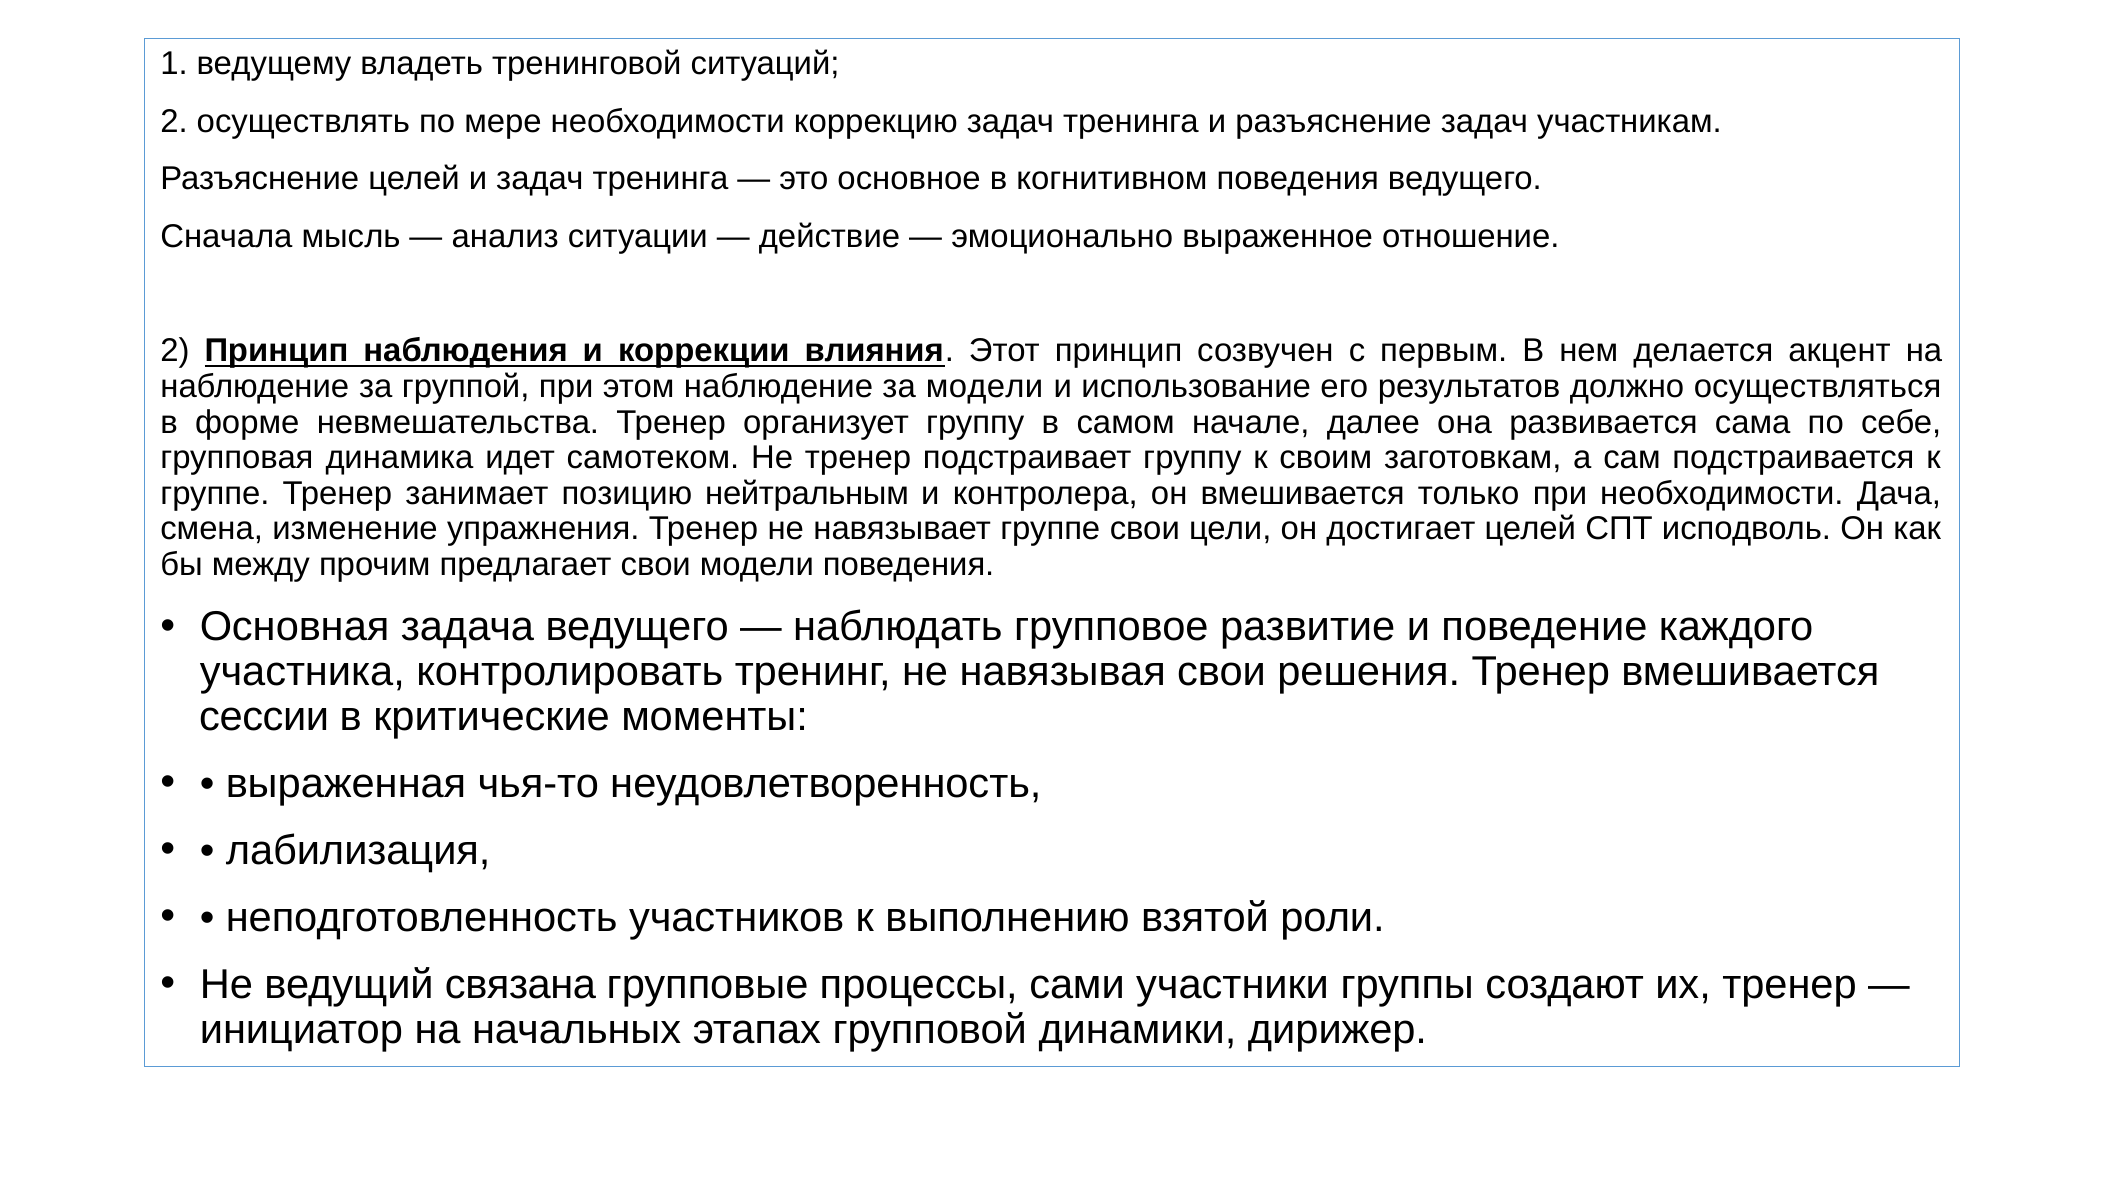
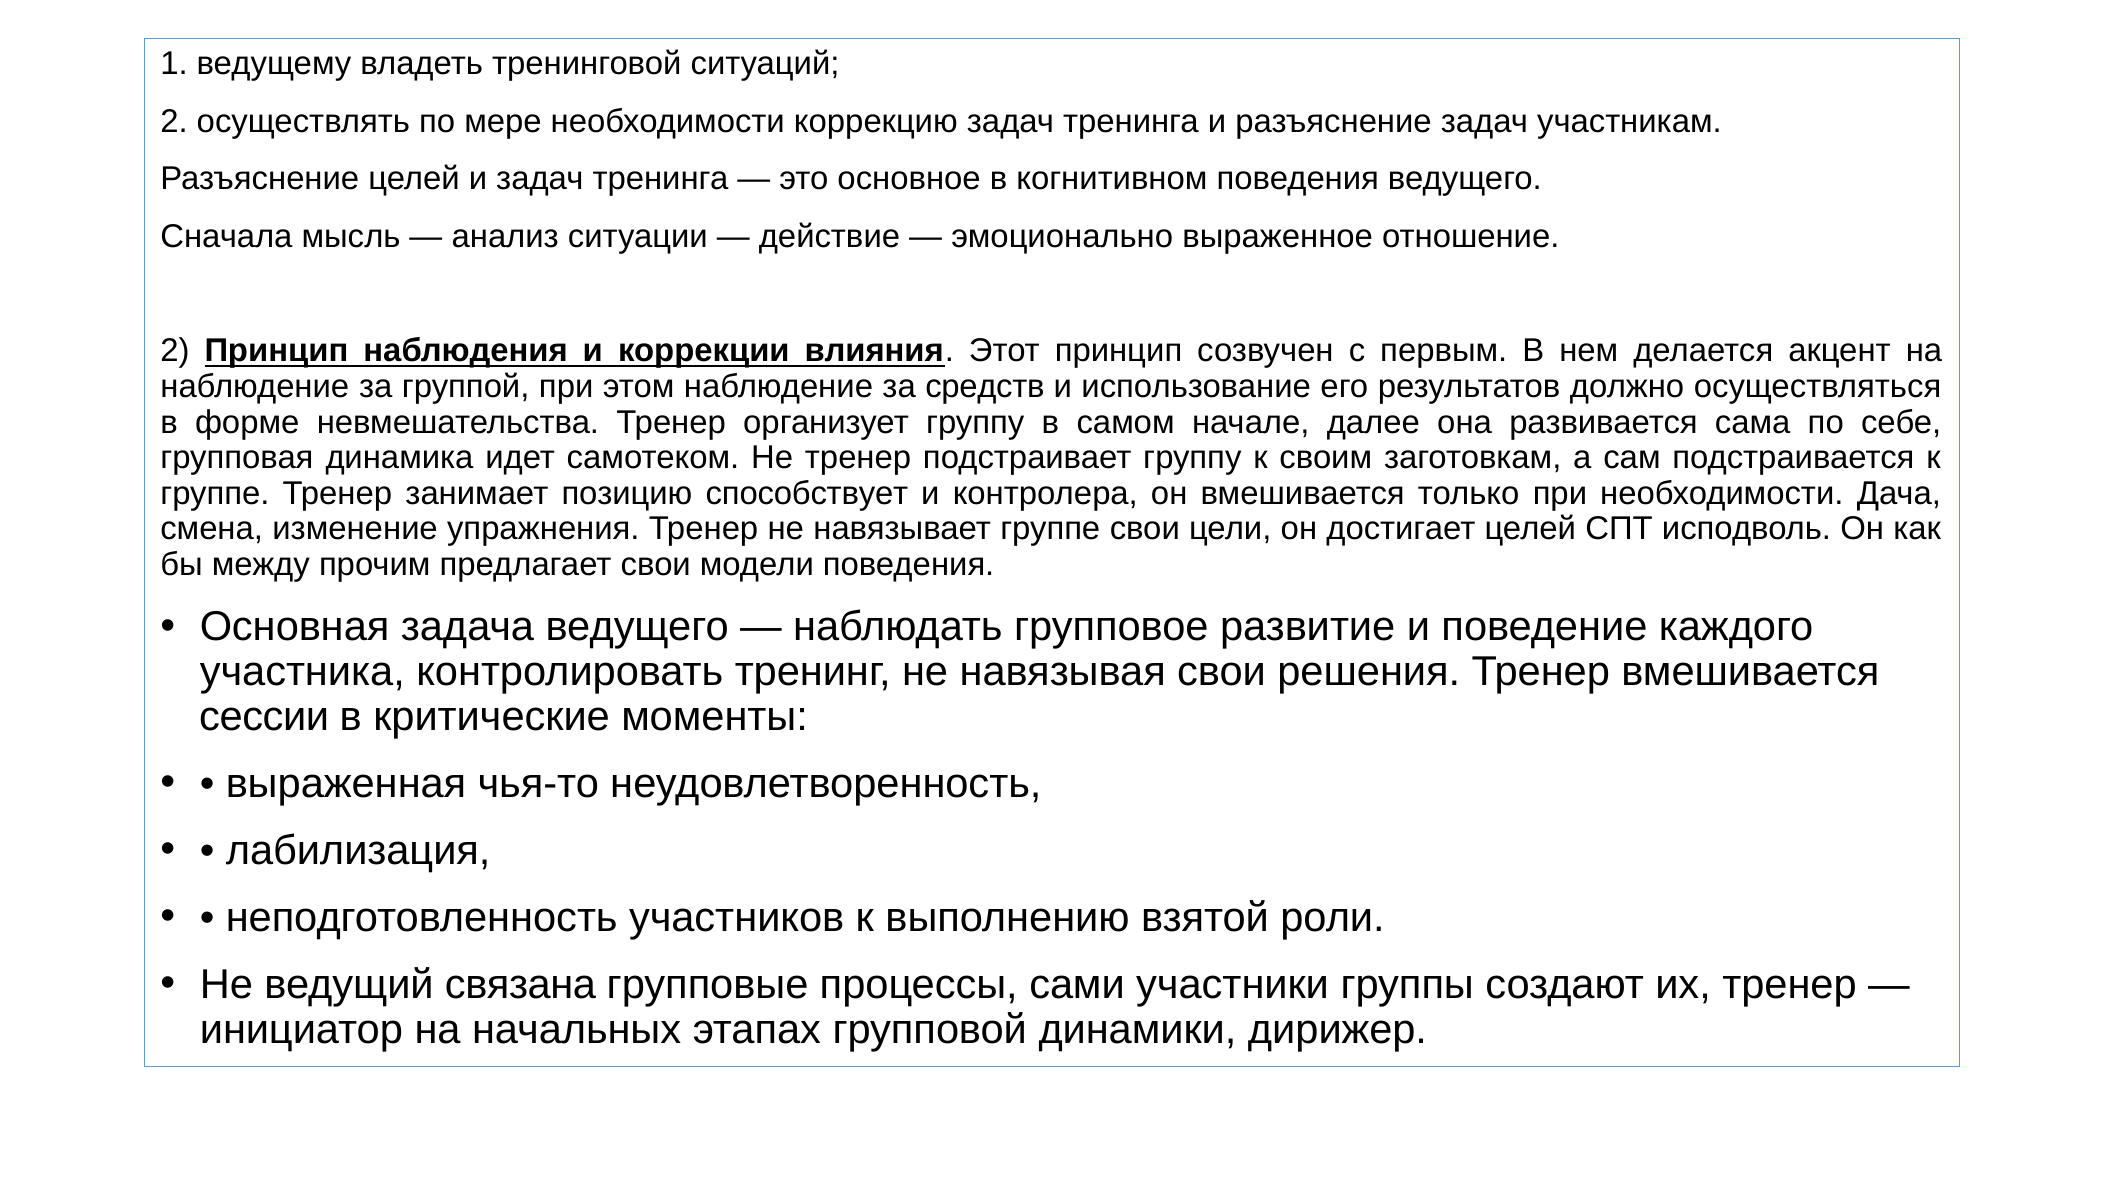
за модели: модели -> средств
нейтральным: нейтральным -> способствует
